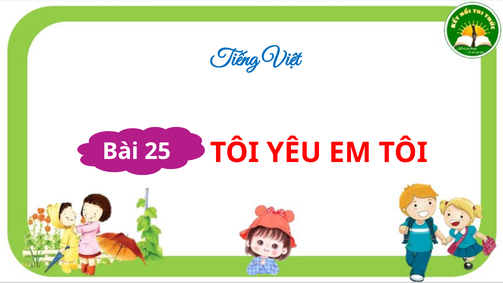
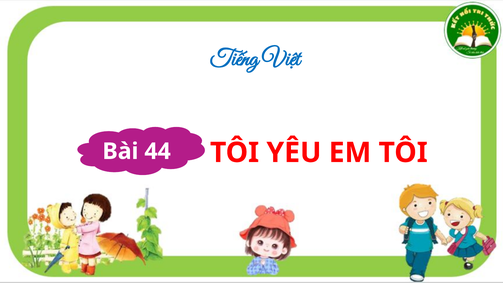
25: 25 -> 44
